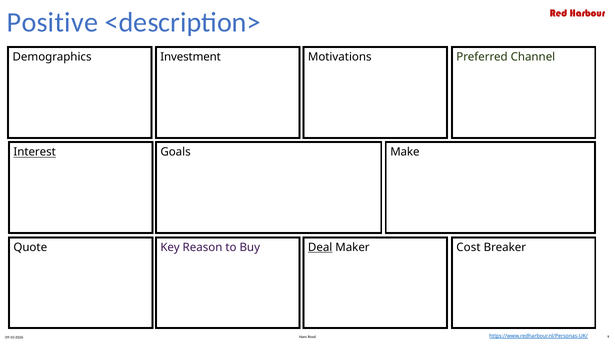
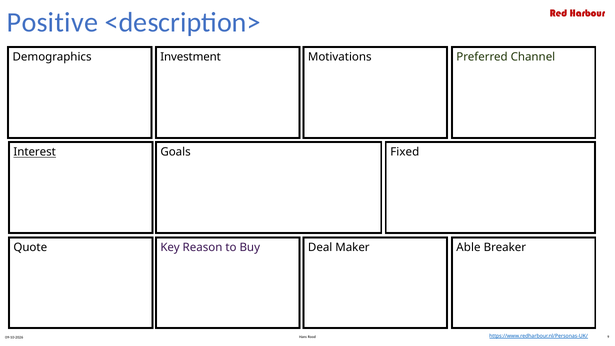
Make: Make -> Fixed
Deal underline: present -> none
Cost: Cost -> Able
